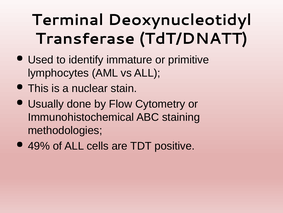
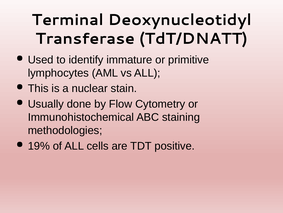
49%: 49% -> 19%
